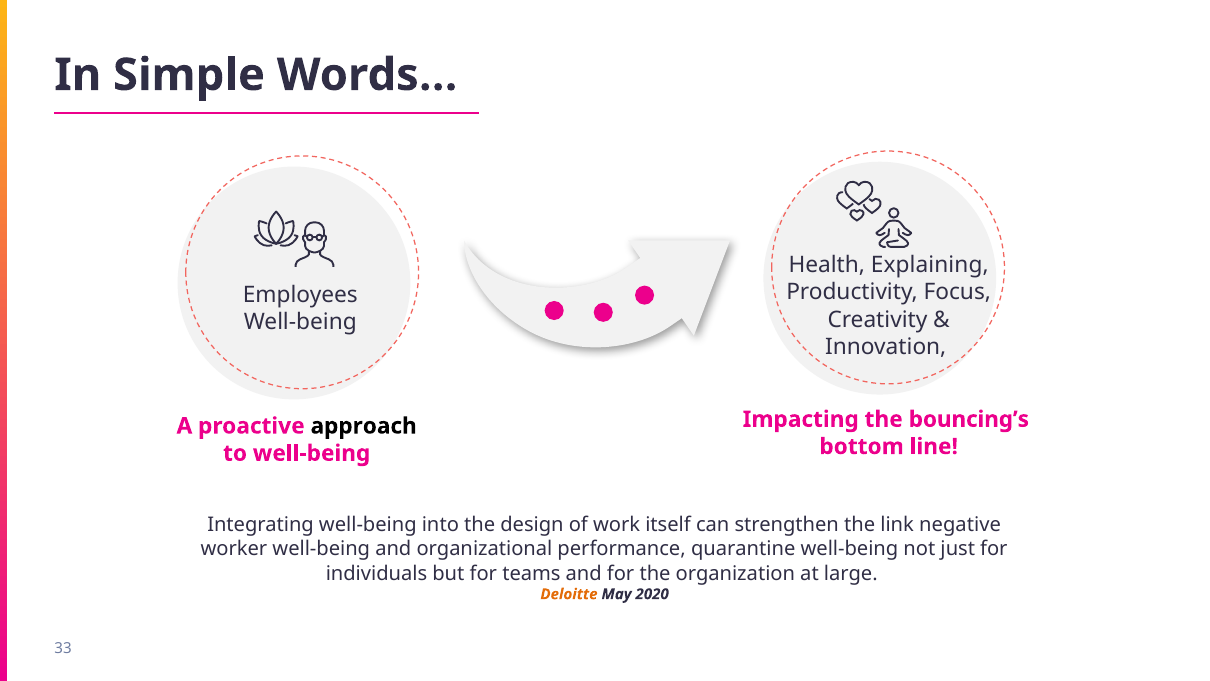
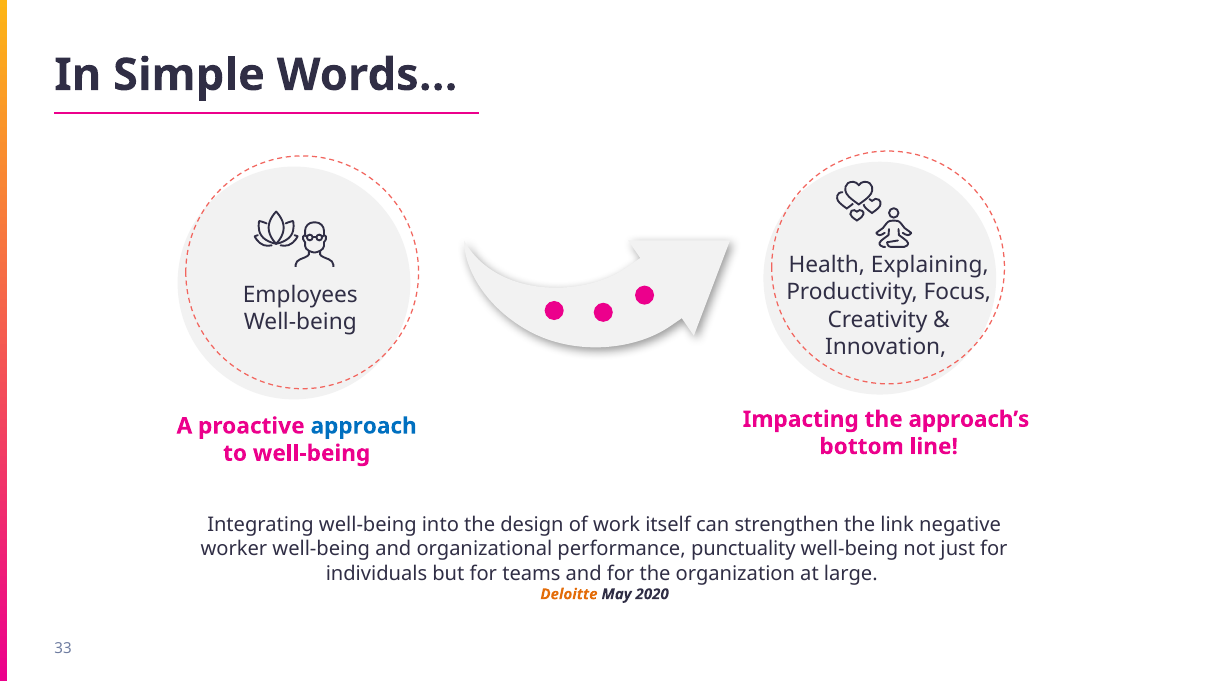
bouncing’s: bouncing’s -> approach’s
approach colour: black -> blue
quarantine: quarantine -> punctuality
